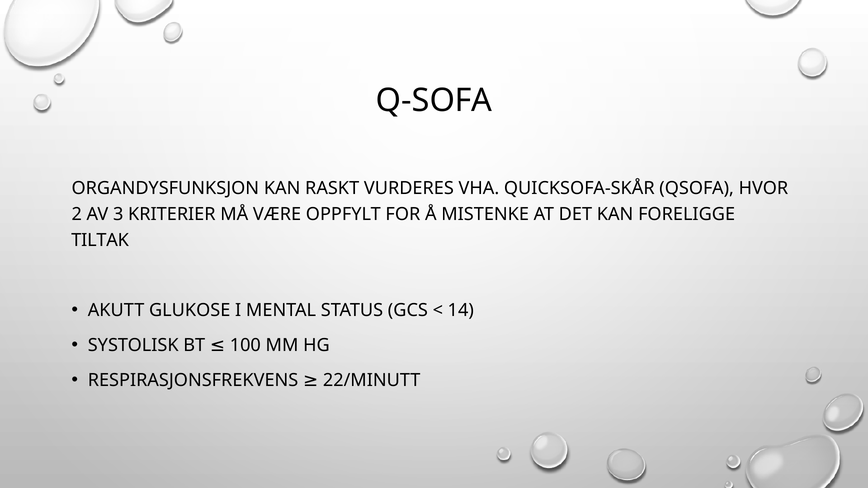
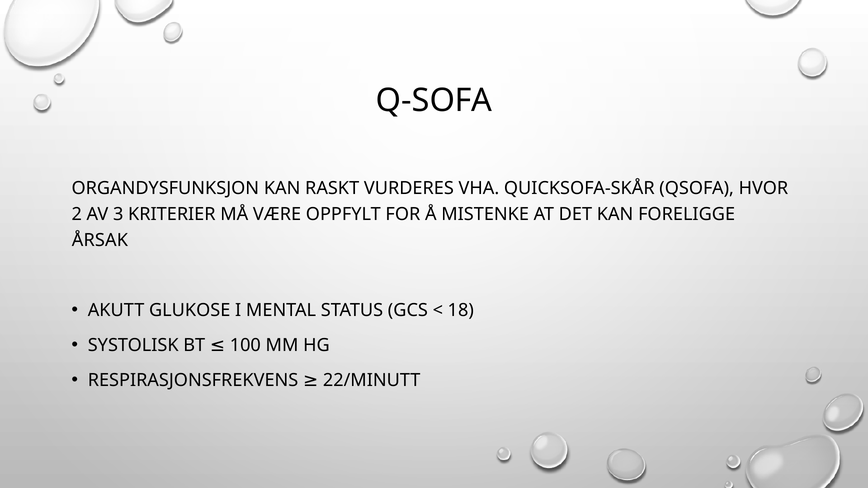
TILTAK: TILTAK -> ÅRSAK
14: 14 -> 18
